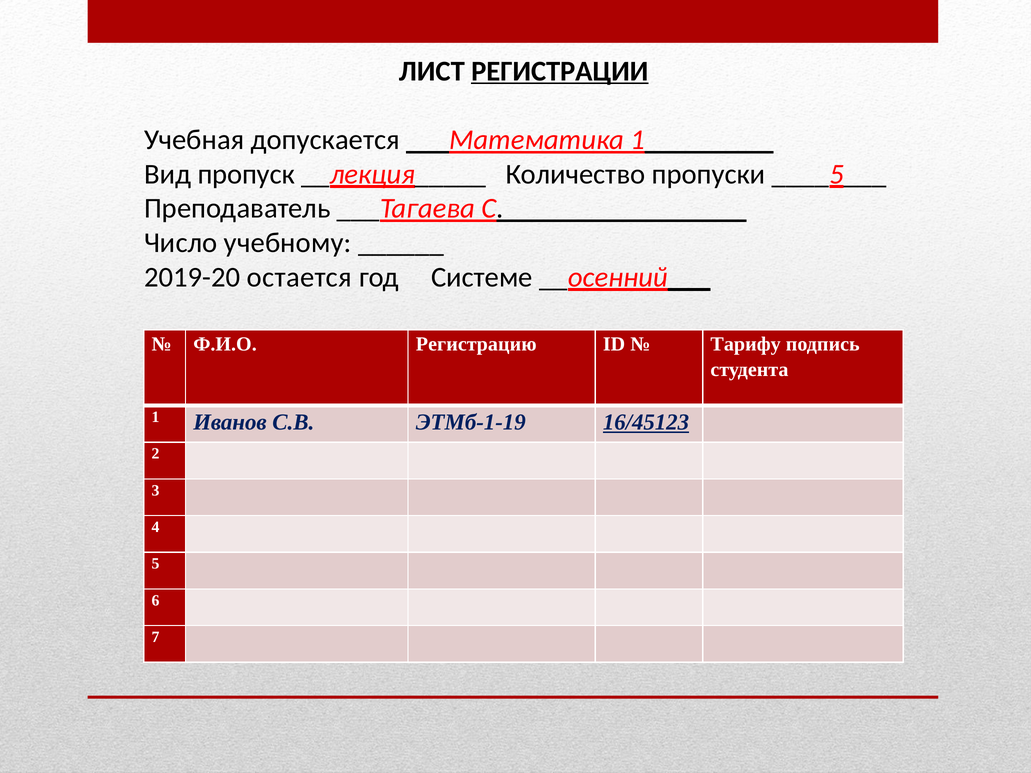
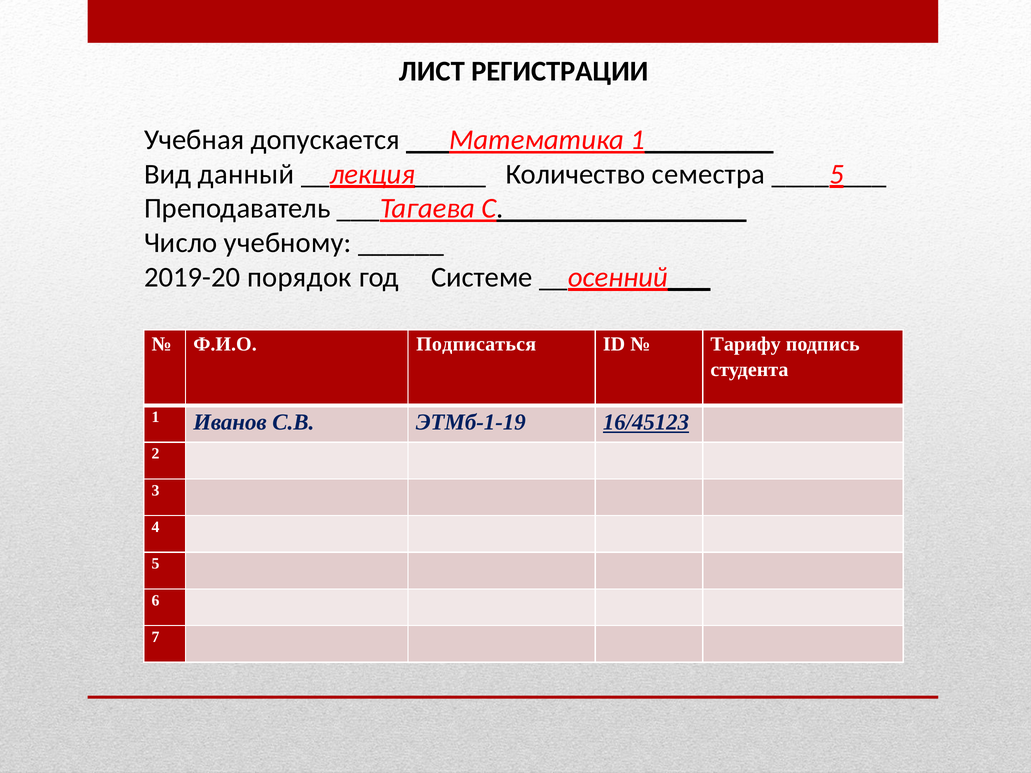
РЕГИСТРАЦИИ underline: present -> none
пропуск: пропуск -> данный
пропуски: пропуски -> семестра
остается: остается -> порядок
Регистрацию: Регистрацию -> Подписаться
